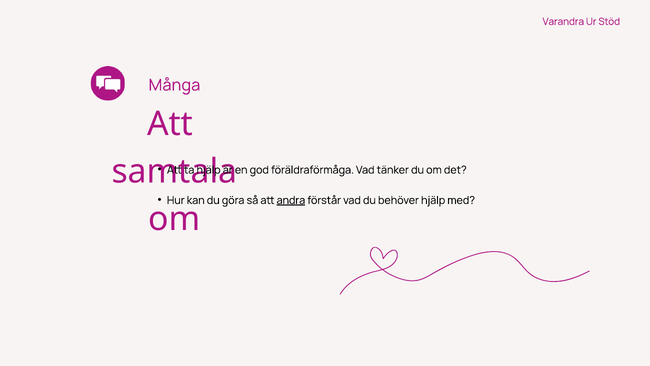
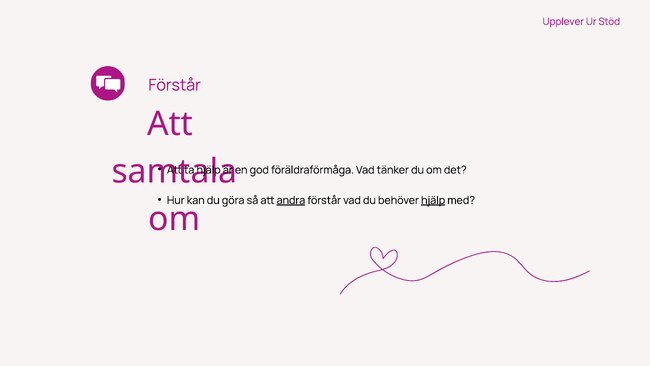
Varandra: Varandra -> Upplever
Många at (174, 85): Många -> Förstår
hjälp at (433, 200) underline: none -> present
